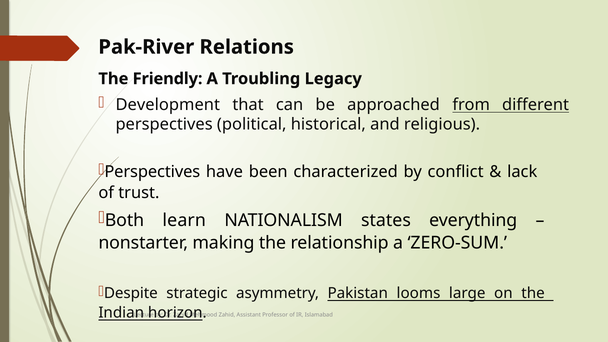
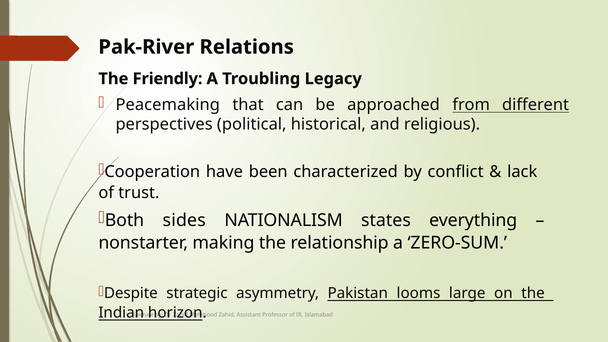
Development: Development -> Peacemaking
Perspectives at (152, 172): Perspectives -> Cooperation
learn: learn -> sides
